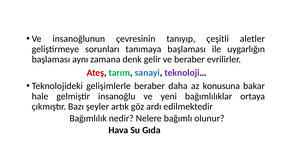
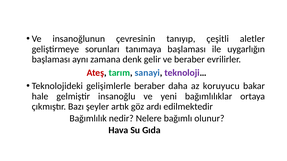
konusuna: konusuna -> koruyucu
